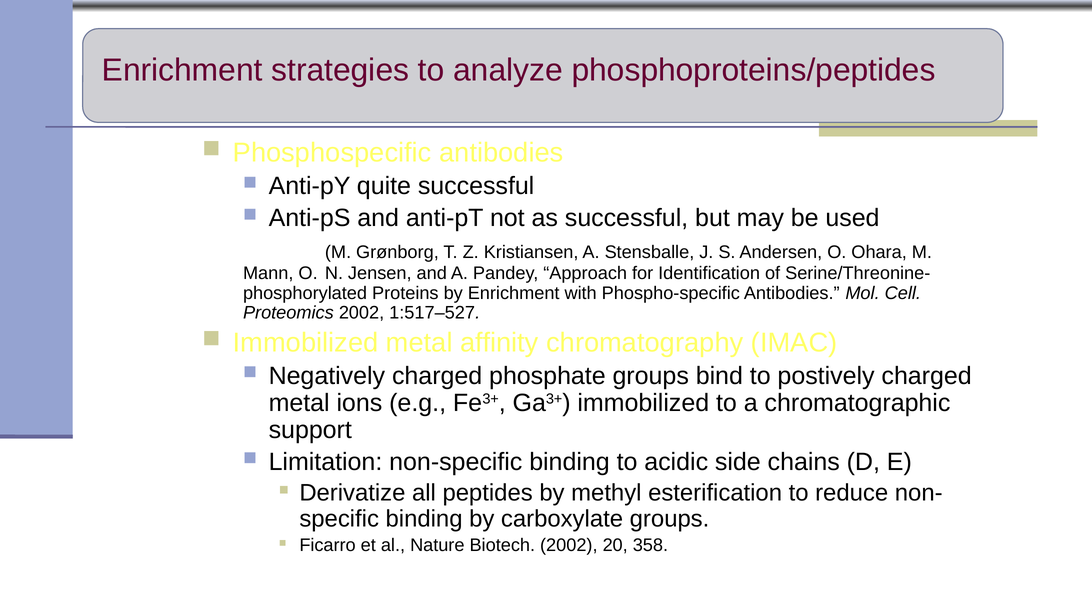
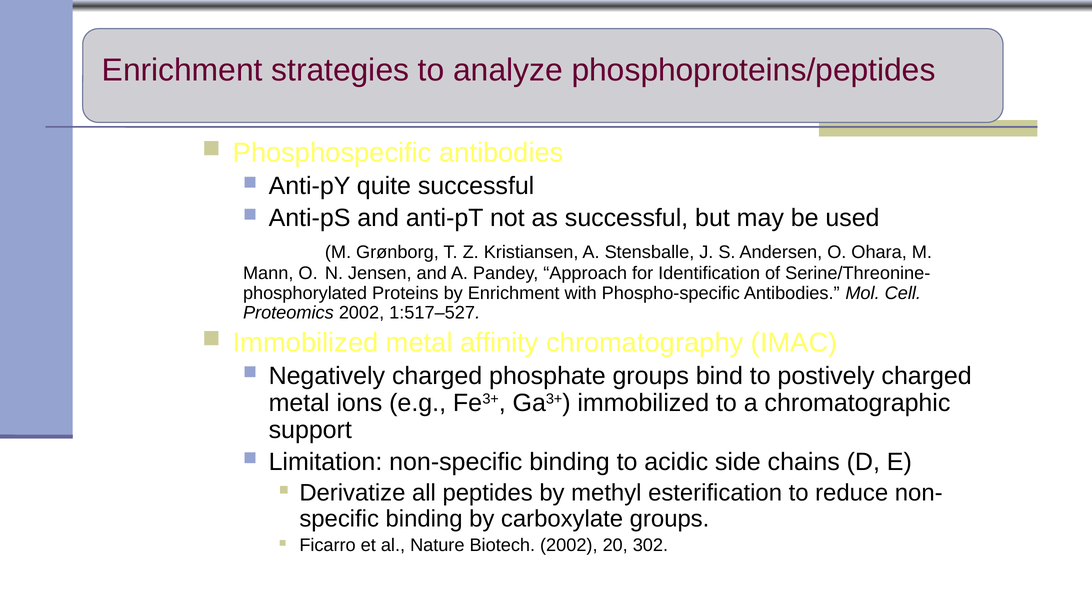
358: 358 -> 302
